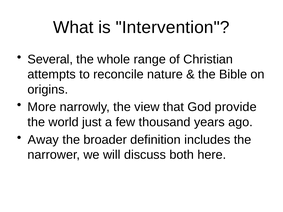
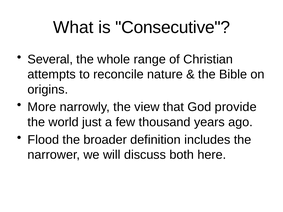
Intervention: Intervention -> Consecutive
Away: Away -> Flood
